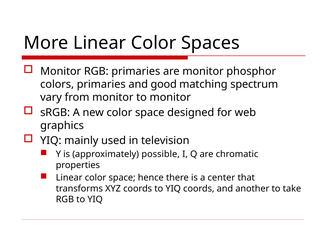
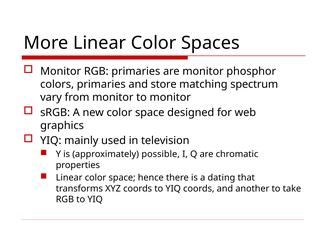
good: good -> store
center: center -> dating
